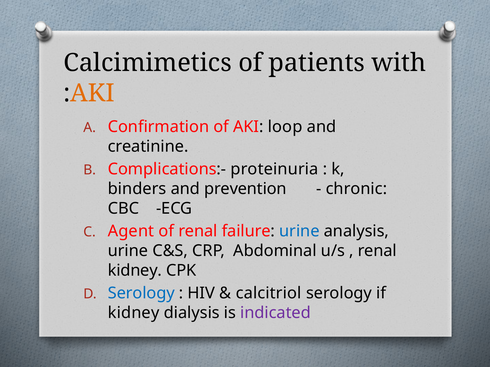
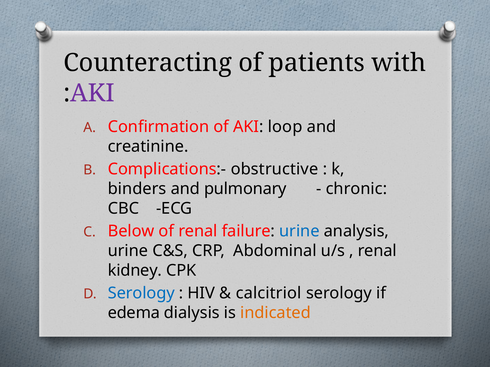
Calcimimetics: Calcimimetics -> Counteracting
AKI at (93, 93) colour: orange -> purple
proteinuria: proteinuria -> obstructive
prevention: prevention -> pulmonary
Agent: Agent -> Below
kidney at (134, 313): kidney -> edema
indicated colour: purple -> orange
